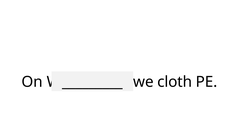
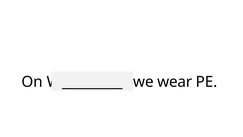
cloth: cloth -> wear
